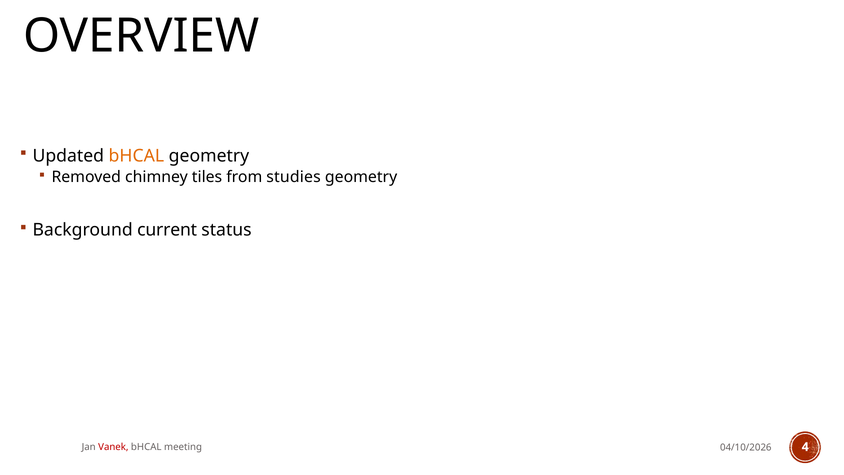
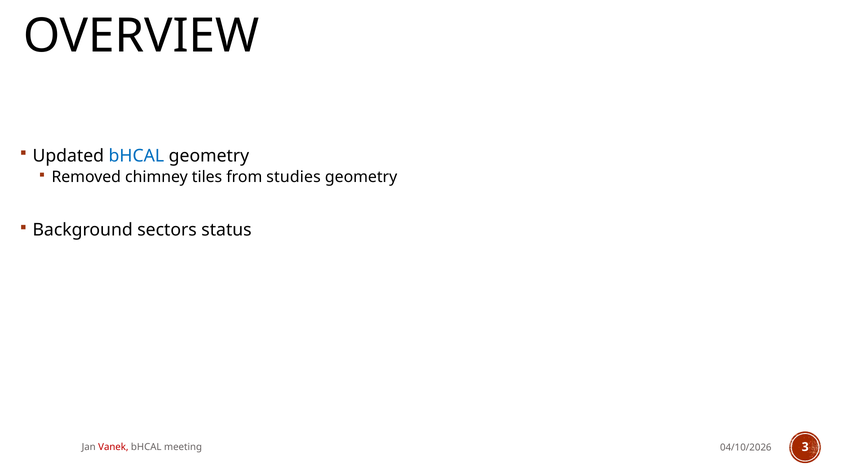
bHCAL at (136, 156) colour: orange -> blue
current: current -> sectors
4: 4 -> 3
